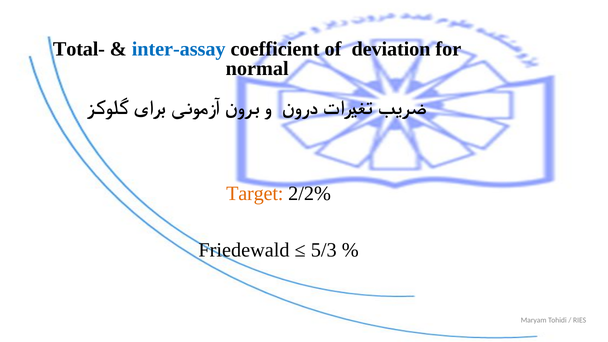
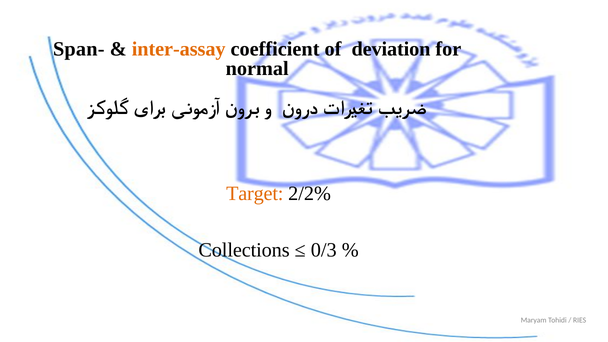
Total-: Total- -> Span-
inter-assay colour: blue -> orange
Friedewald: Friedewald -> Collections
5/3: 5/3 -> 0/3
